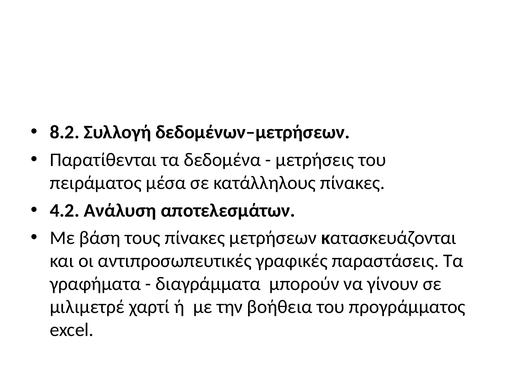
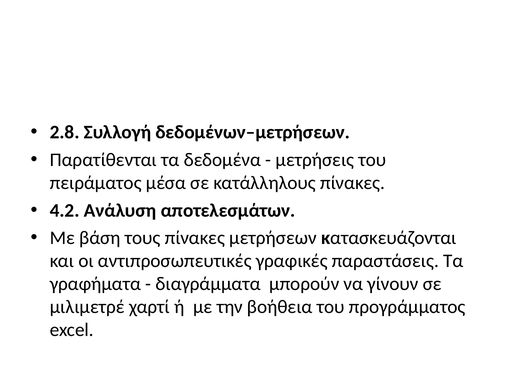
8.2: 8.2 -> 2.8
